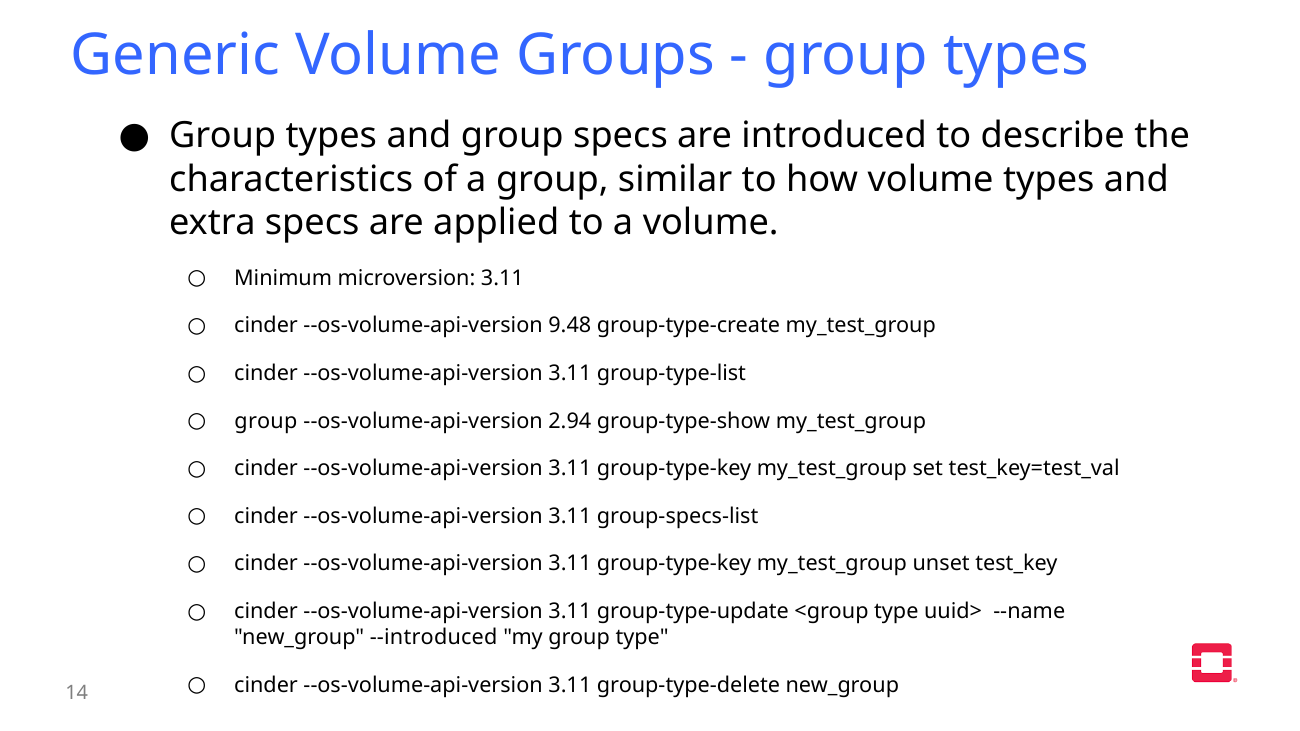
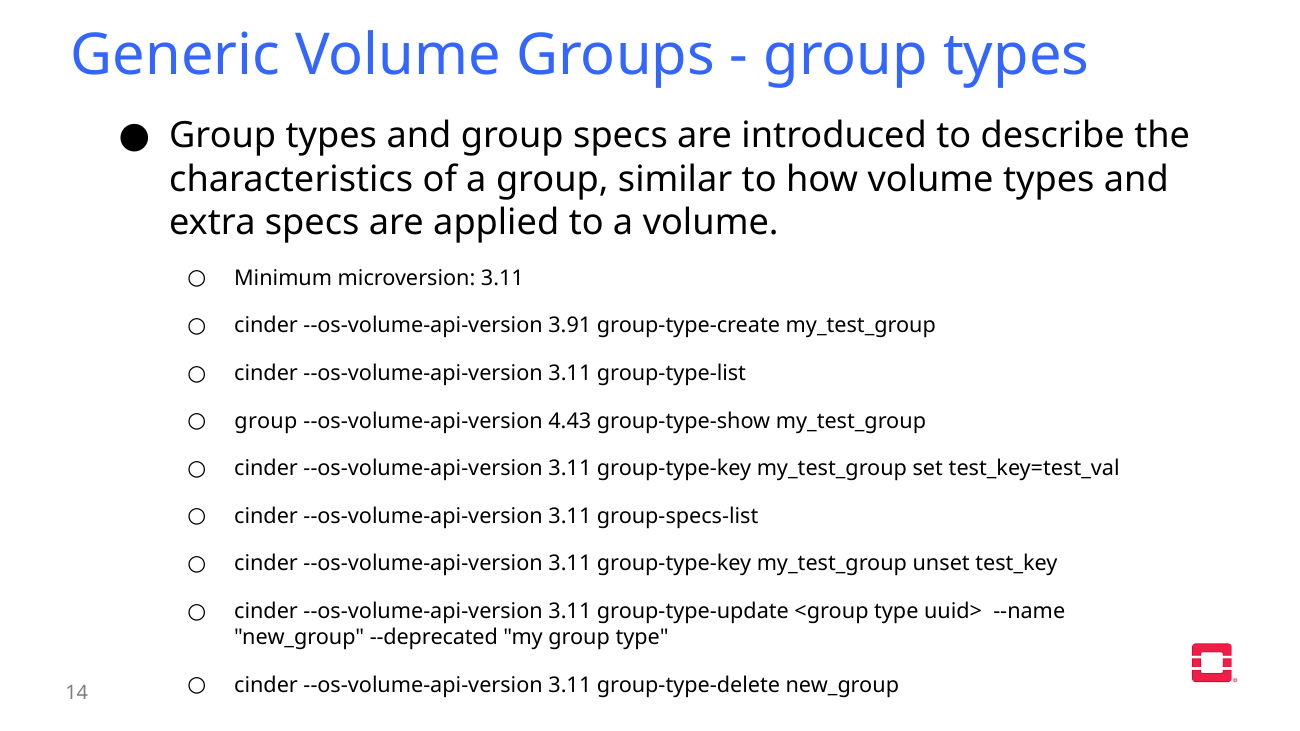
9.48: 9.48 -> 3.91
2.94: 2.94 -> 4.43
--introduced: --introduced -> --deprecated
